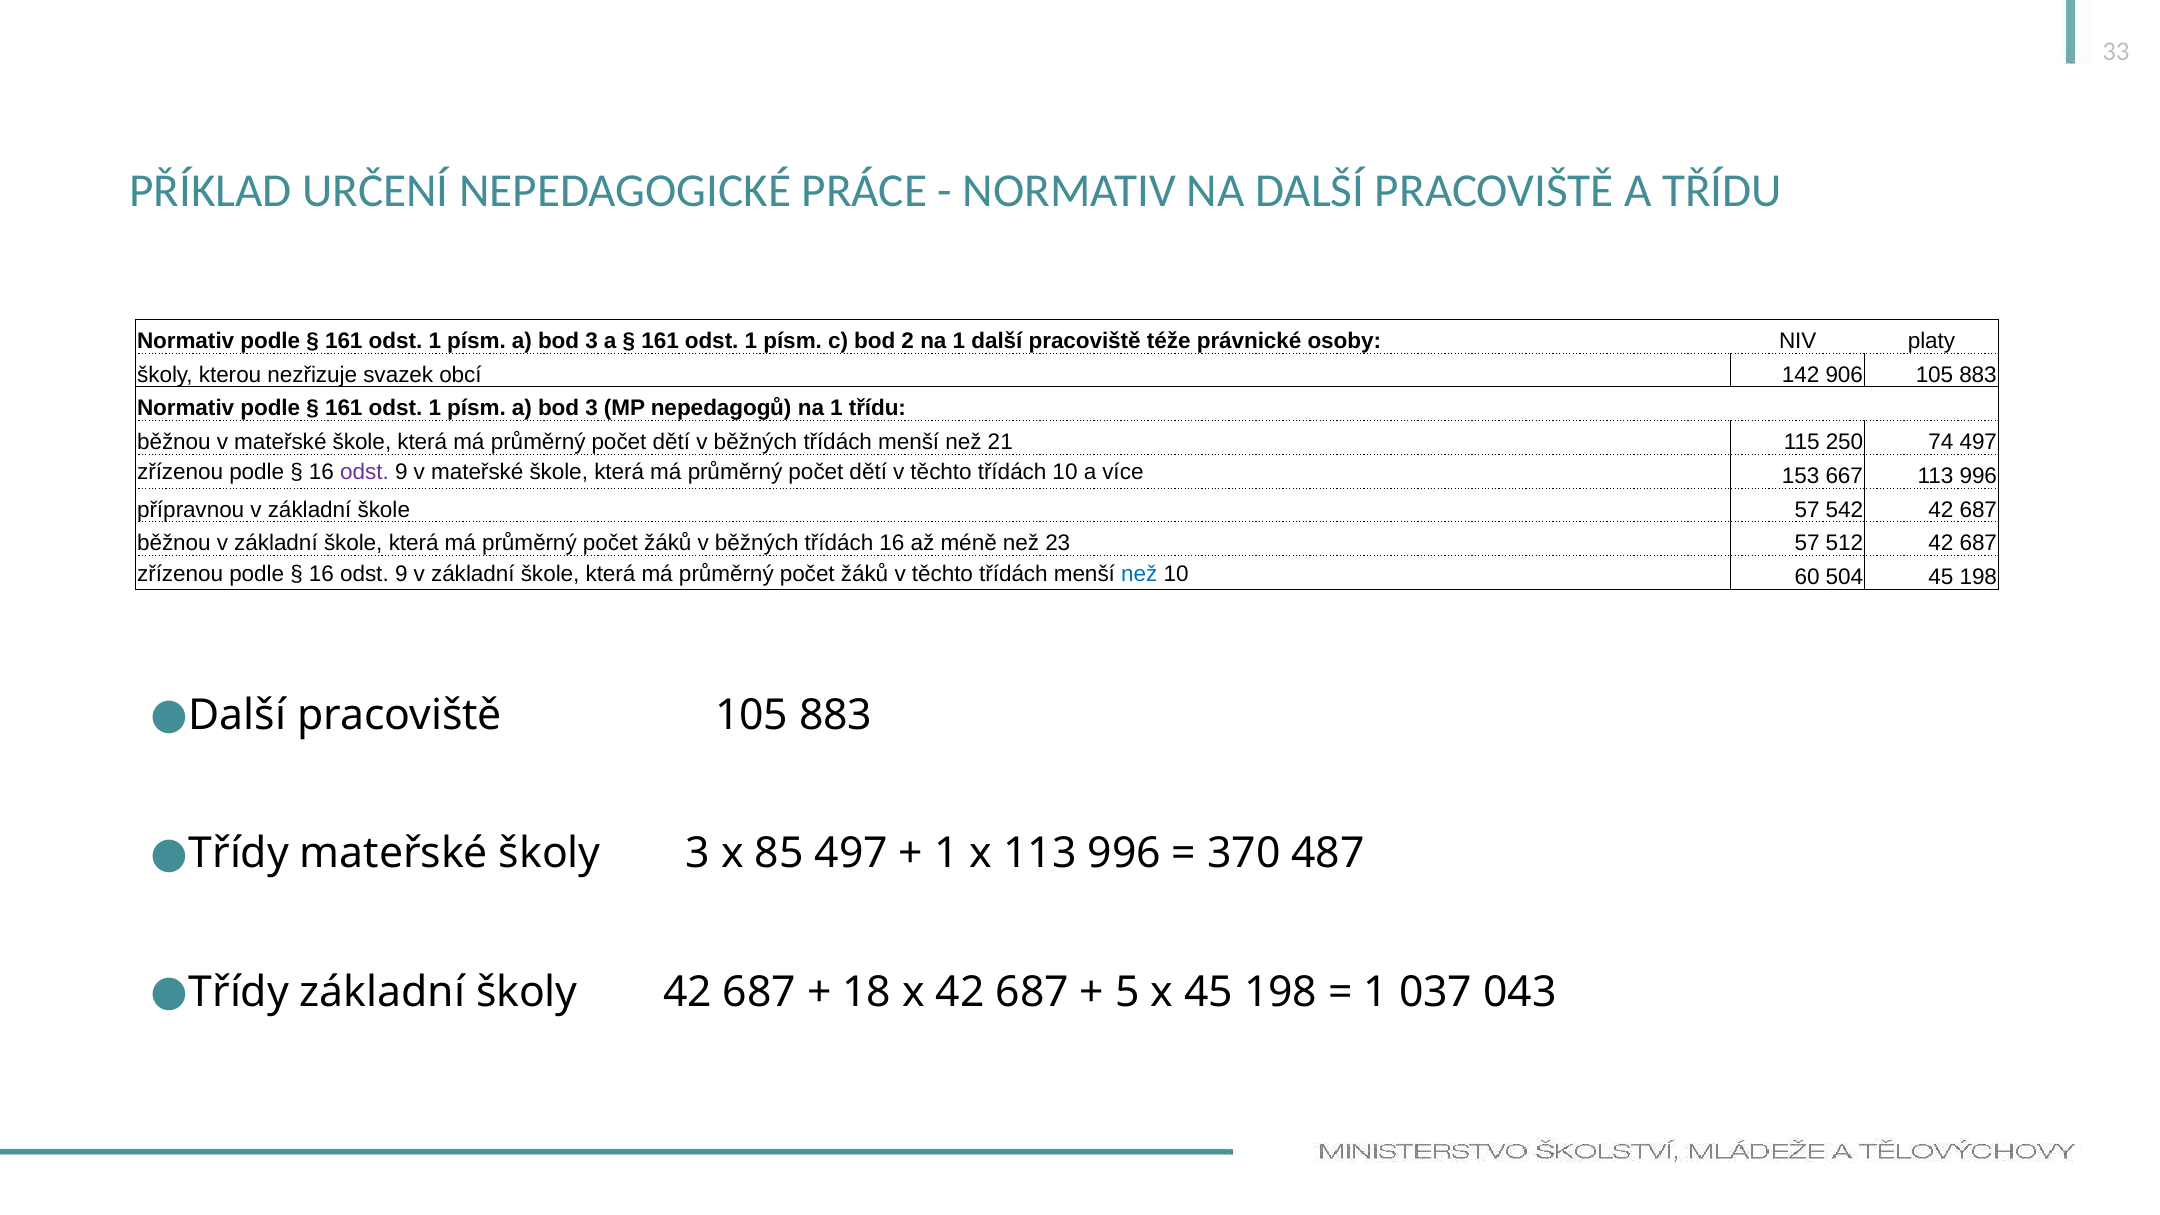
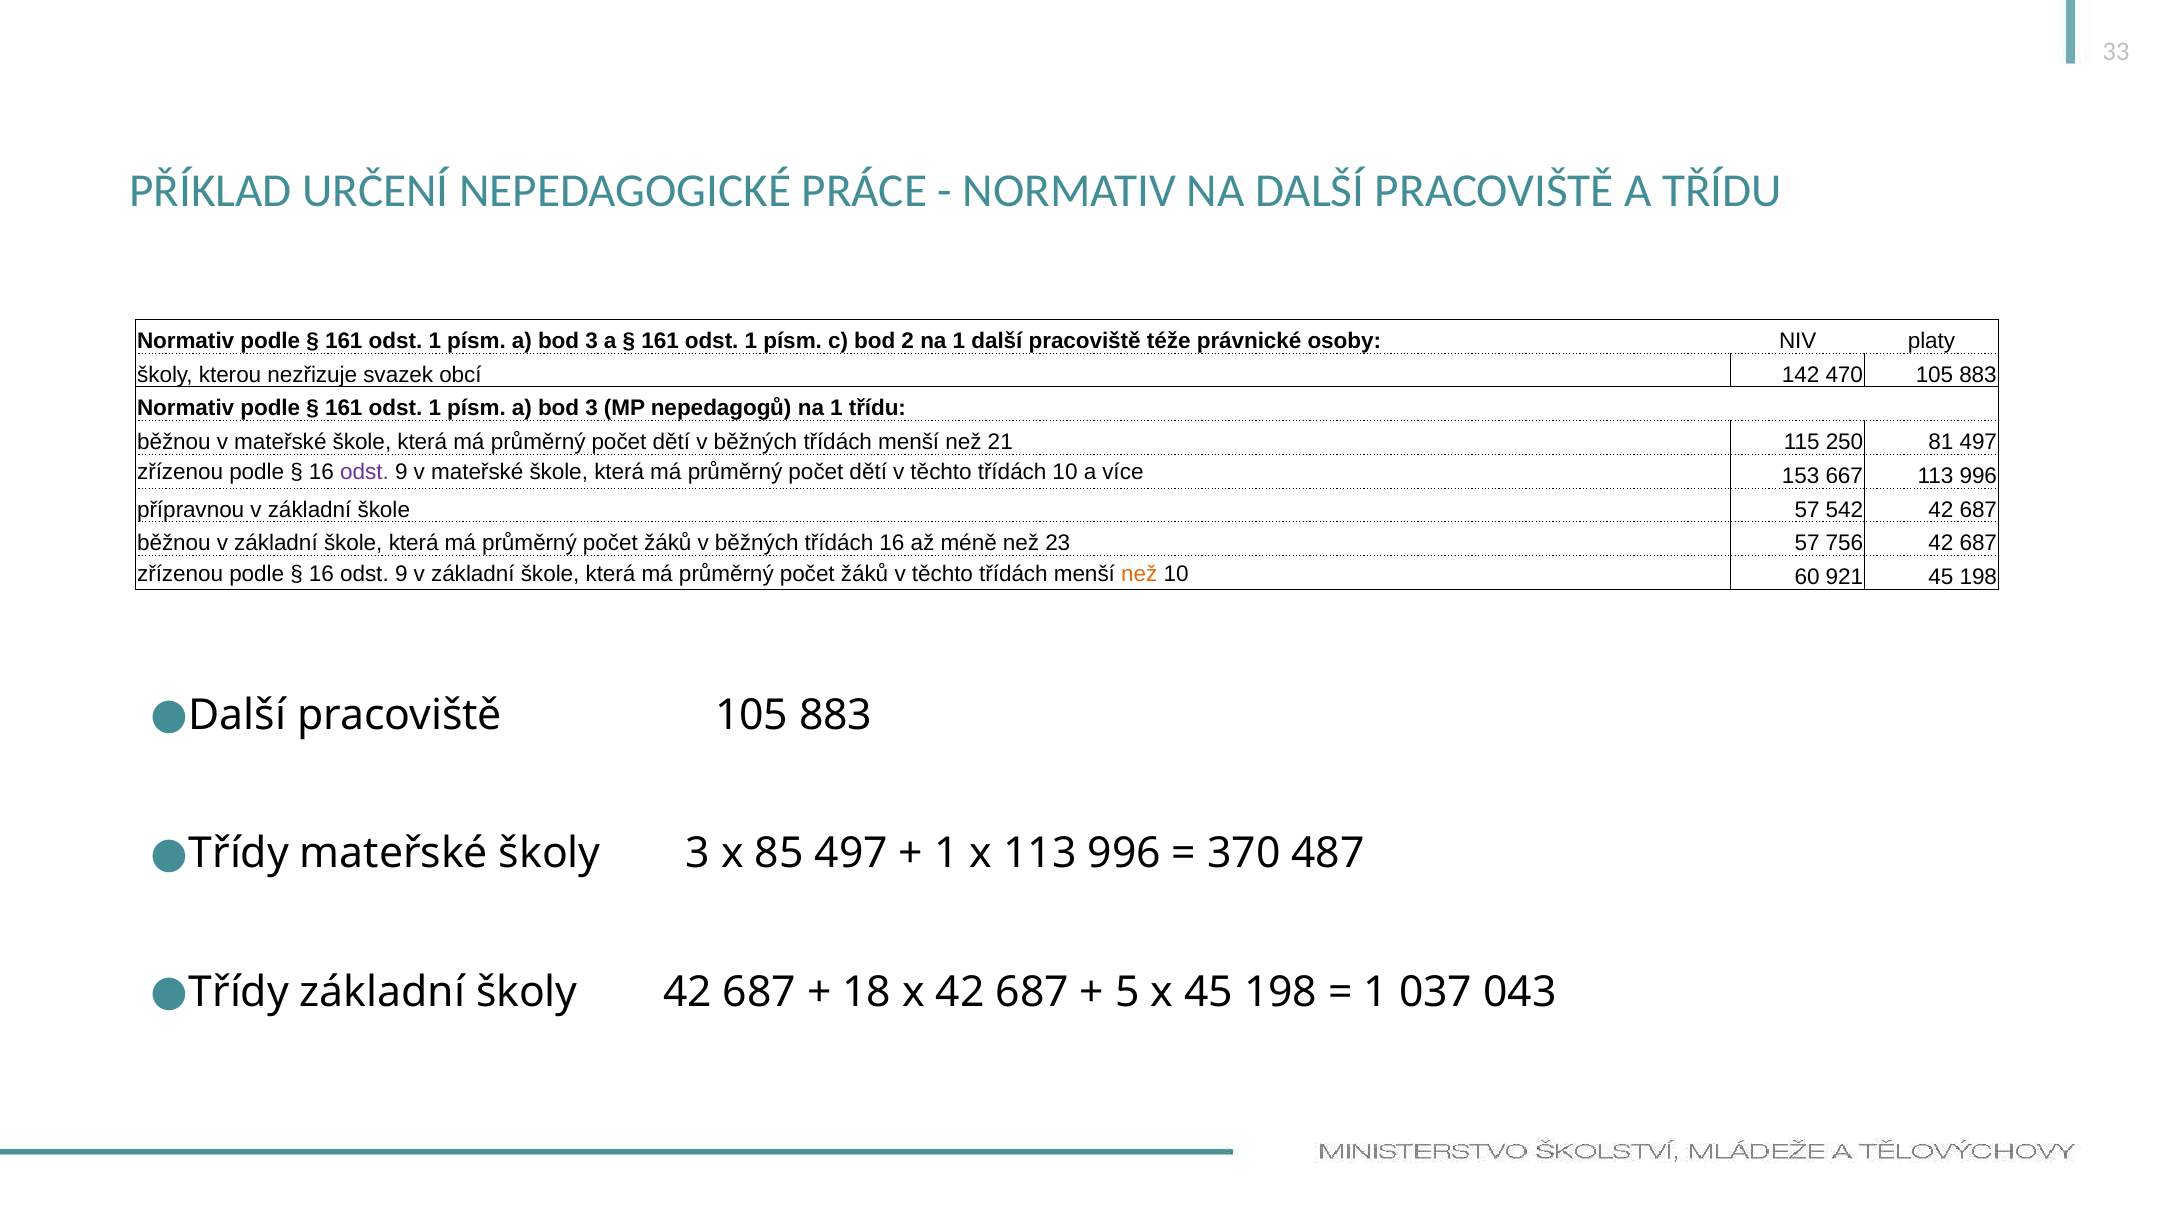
906: 906 -> 470
74: 74 -> 81
512: 512 -> 756
než at (1139, 574) colour: blue -> orange
504: 504 -> 921
